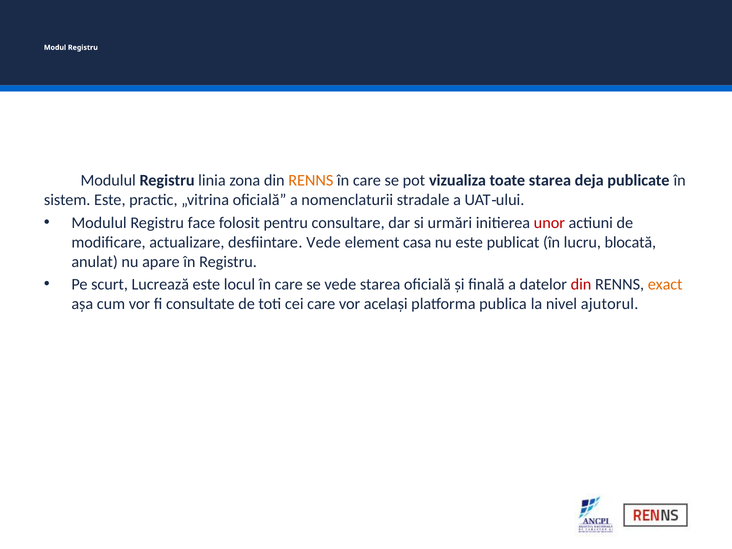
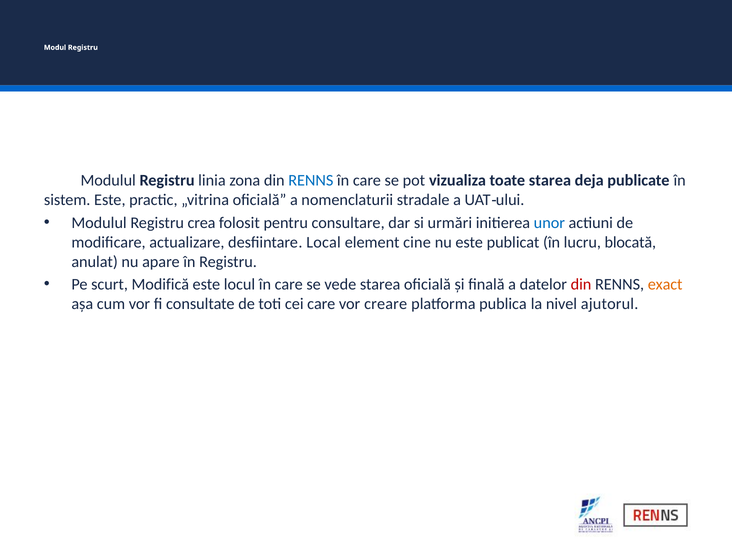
RENNS at (311, 181) colour: orange -> blue
face: face -> crea
unor colour: red -> blue
desfiintare Vede: Vede -> Local
casa: casa -> cine
Lucrează: Lucrează -> Modifică
același: același -> creare
